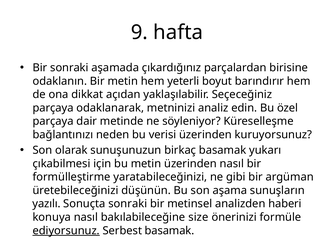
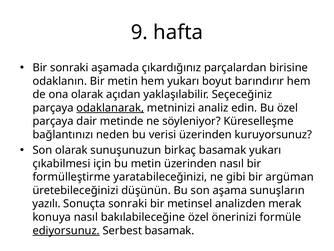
hem yeterli: yeterli -> yukarı
ona dikkat: dikkat -> olarak
odaklanarak underline: none -> present
haberi: haberi -> merak
bakılabileceğine size: size -> özel
